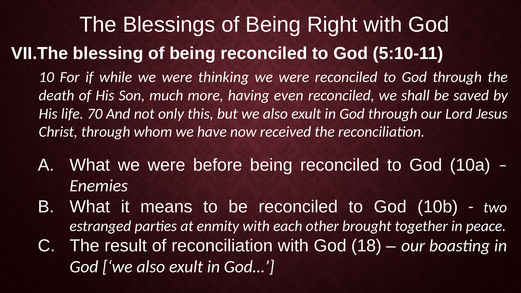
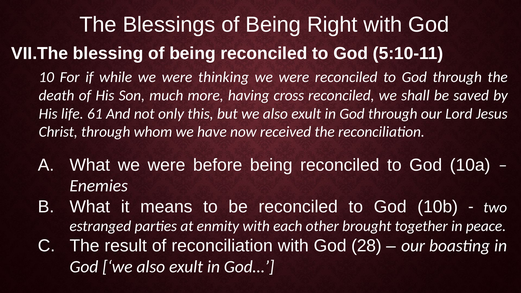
even: even -> cross
70: 70 -> 61
18: 18 -> 28
